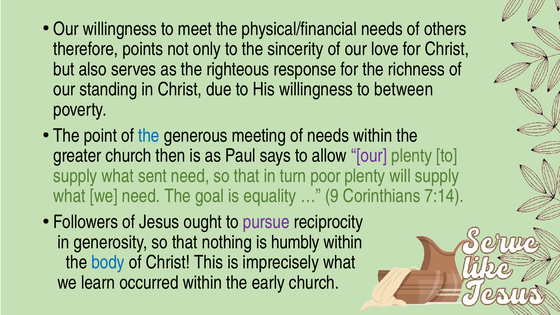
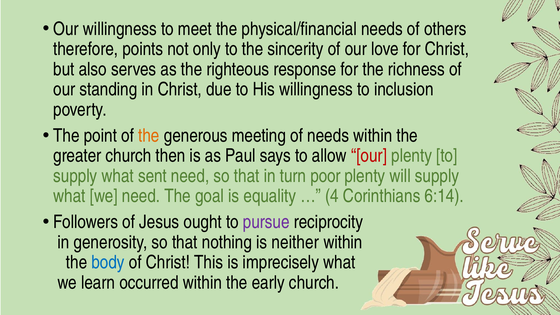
between: between -> inclusion
the at (149, 136) colour: blue -> orange
our at (369, 156) colour: purple -> red
9: 9 -> 4
7:14: 7:14 -> 6:14
humbly: humbly -> neither
